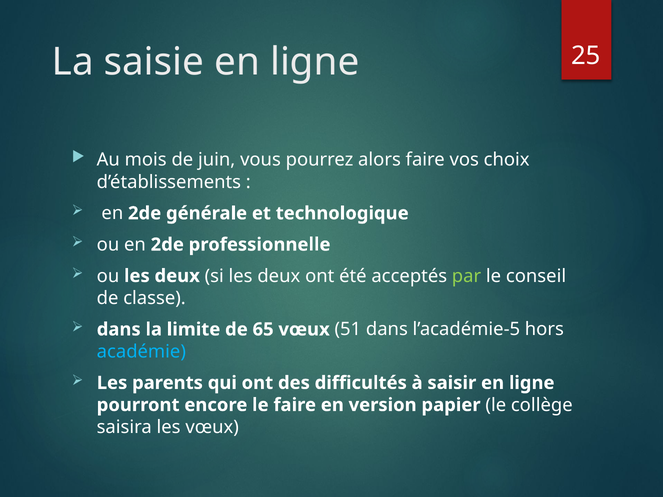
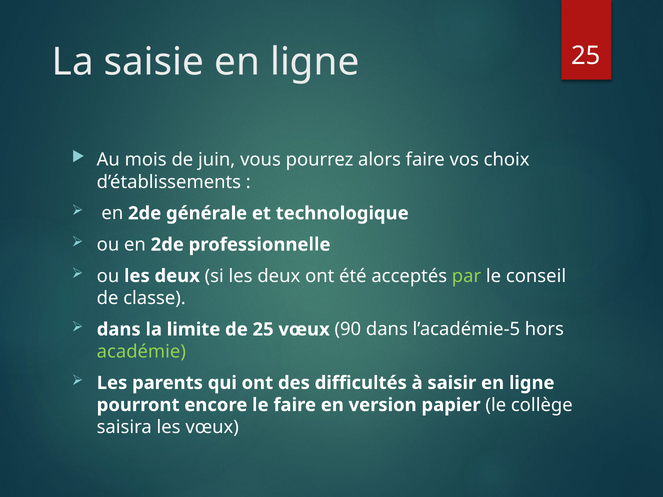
de 65: 65 -> 25
51: 51 -> 90
académie colour: light blue -> light green
